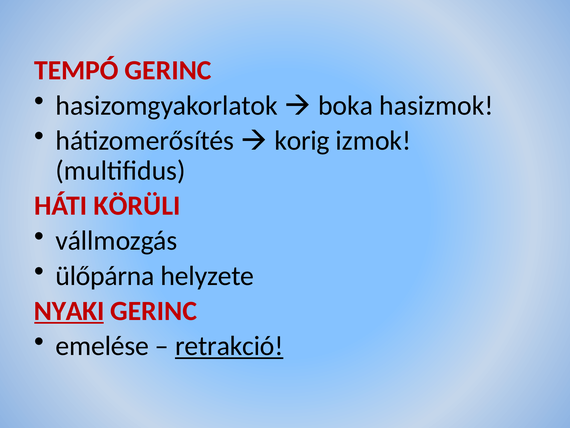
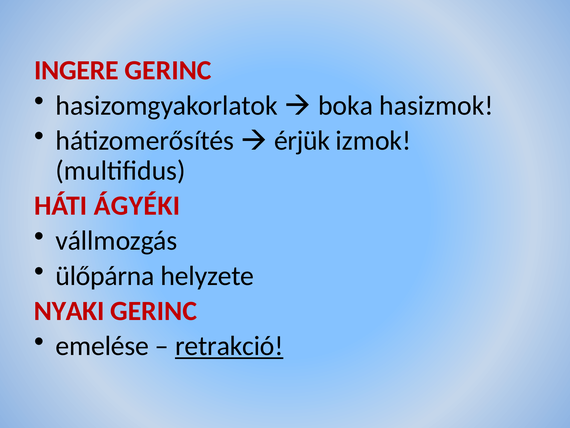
TEMPÓ: TEMPÓ -> INGERE
korig: korig -> érjük
KÖRÜLI: KÖRÜLI -> ÁGYÉKI
NYAKI underline: present -> none
